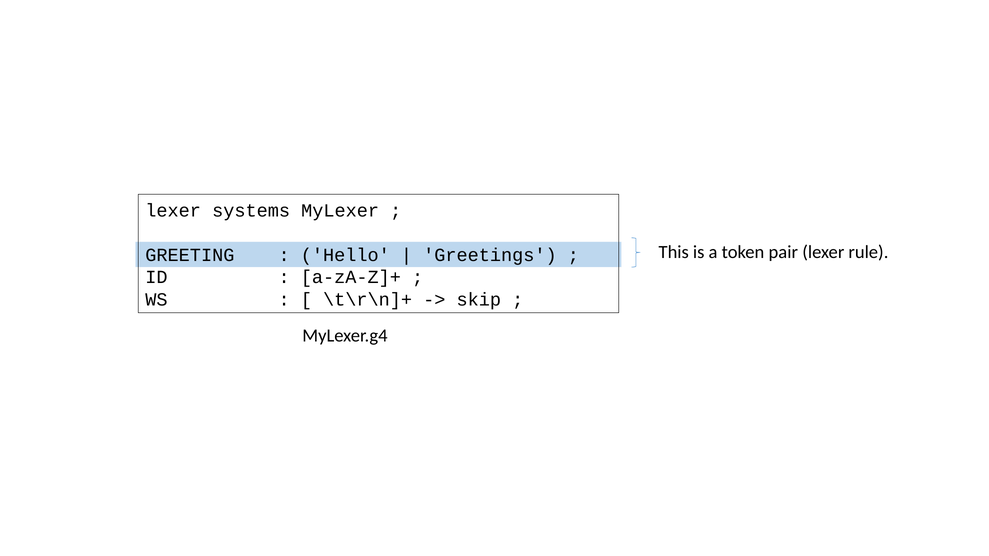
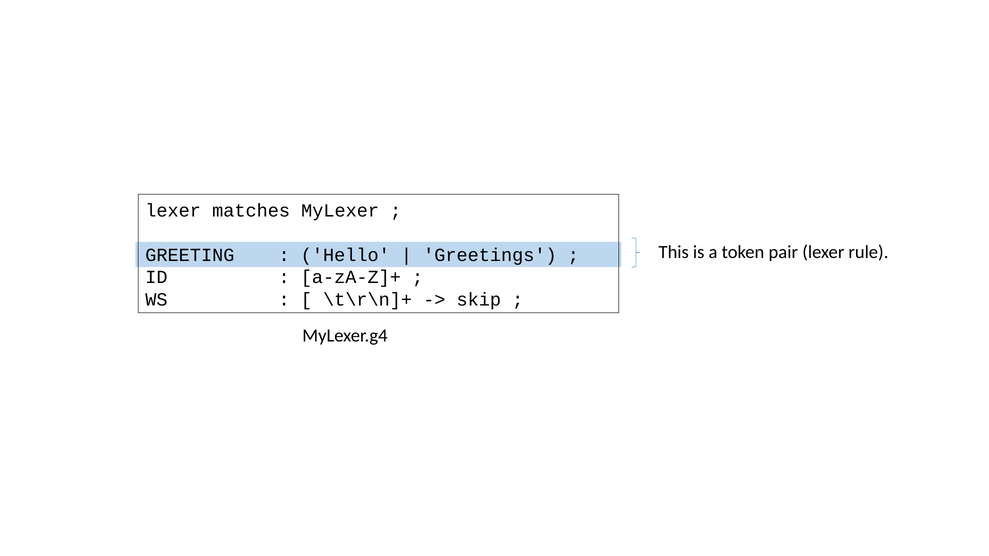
systems: systems -> matches
